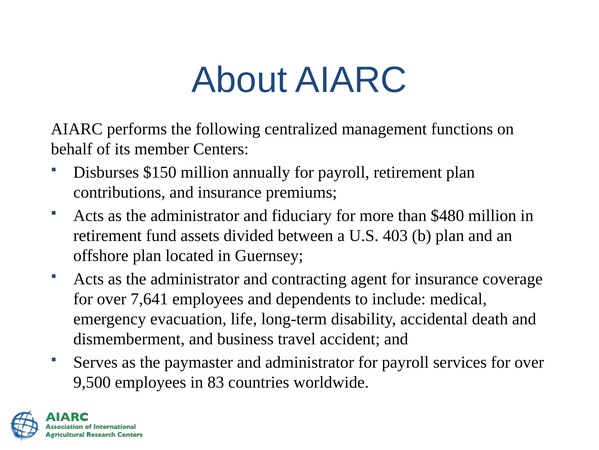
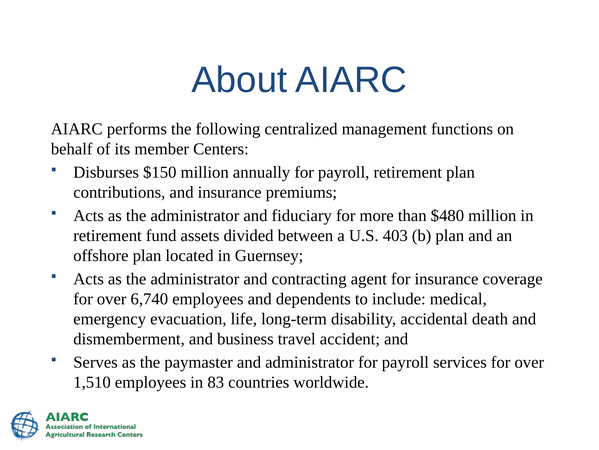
7,641: 7,641 -> 6,740
9,500: 9,500 -> 1,510
